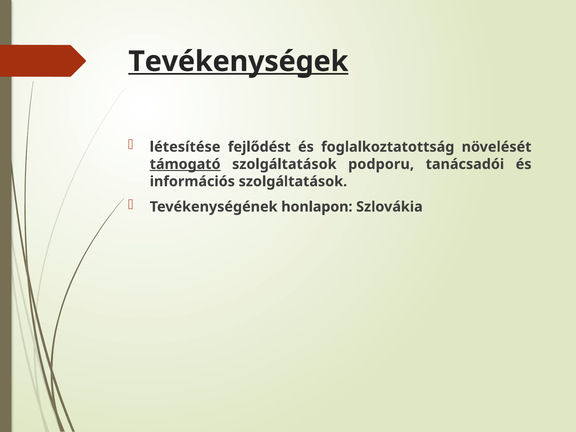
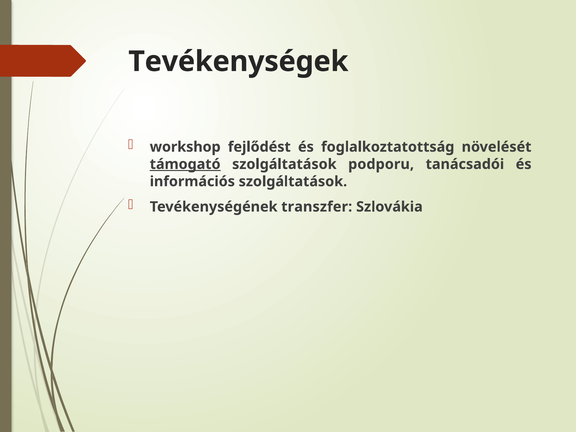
Tevékenységek underline: present -> none
létesítése: létesítése -> workshop
honlapon: honlapon -> transzfer
